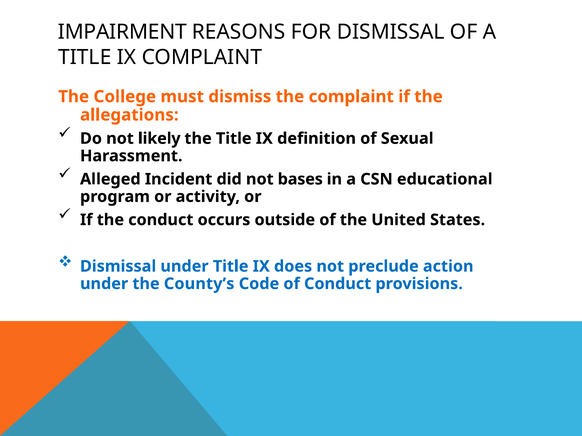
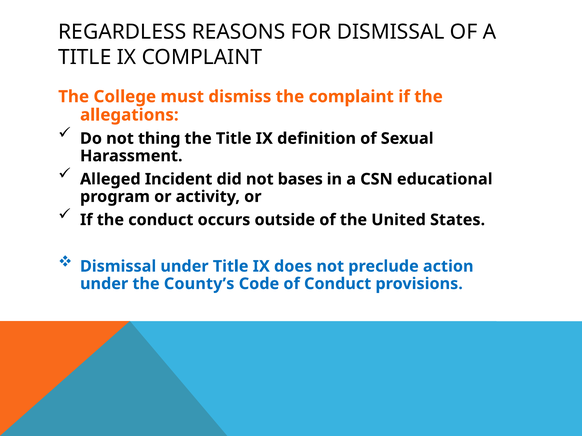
IMPAIRMENT: IMPAIRMENT -> REGARDLESS
likely: likely -> thing
